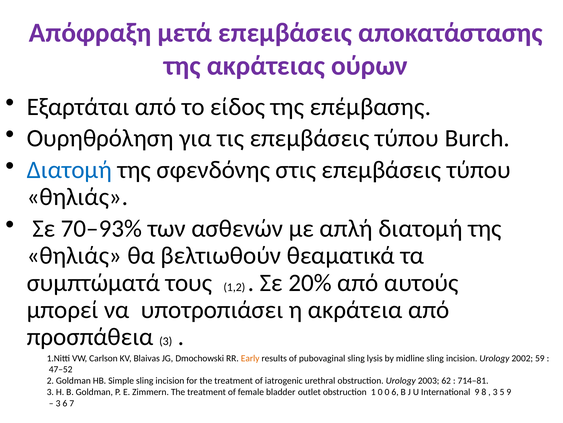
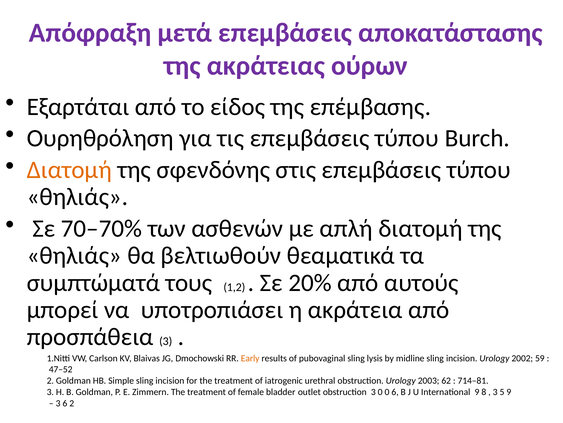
Διατομή at (69, 170) colour: blue -> orange
70–93%: 70–93% -> 70–70%
obstruction 1: 1 -> 3
6 7: 7 -> 2
